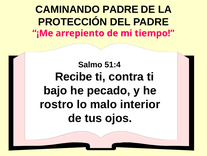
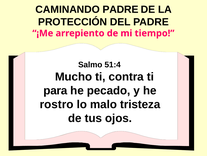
Recibe: Recibe -> Mucho
bajo: bajo -> para
interior: interior -> tristeza
